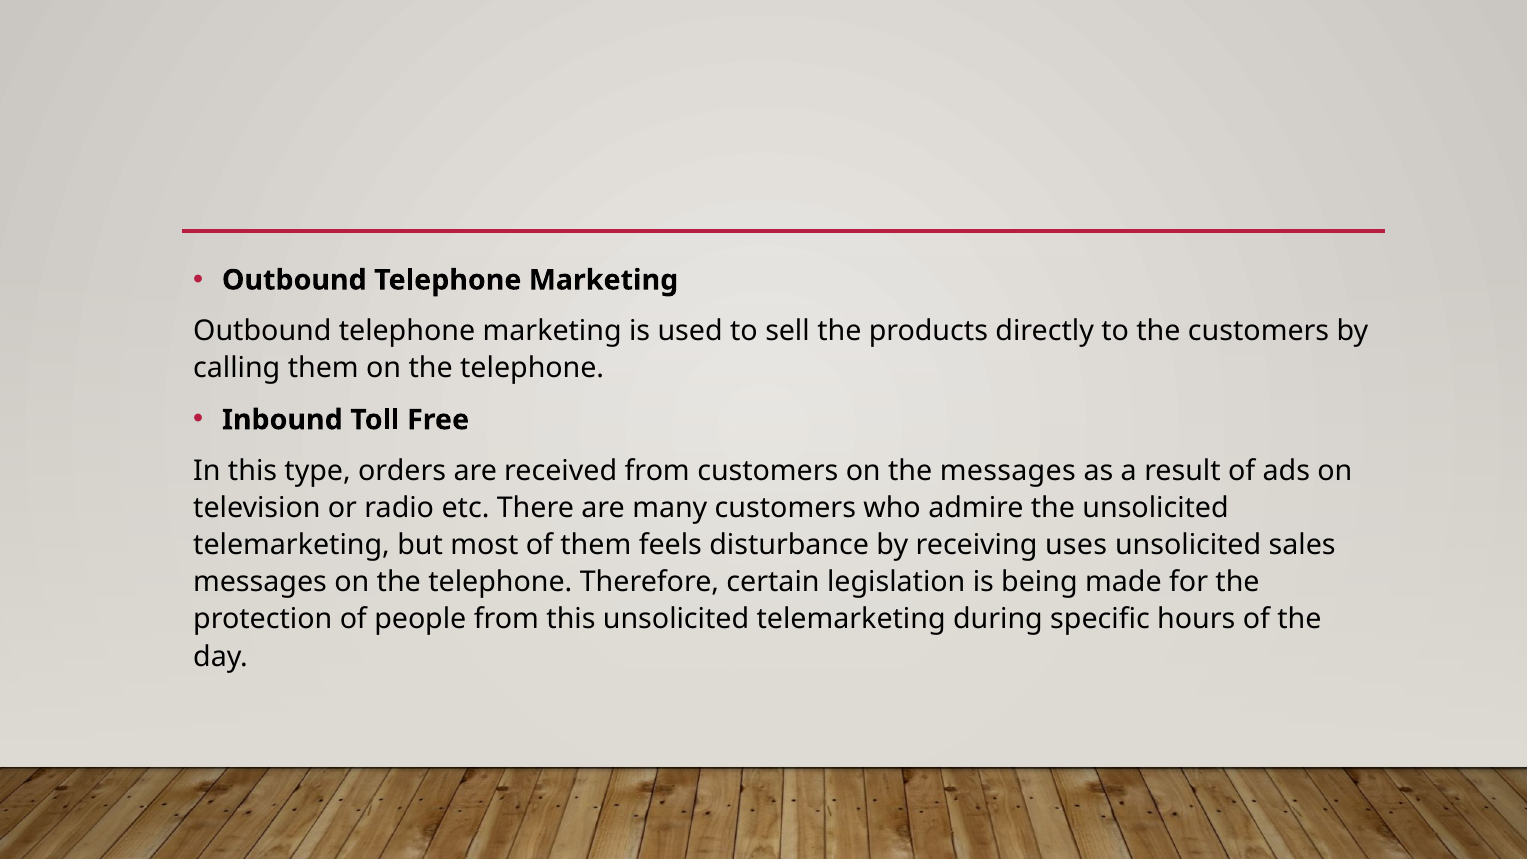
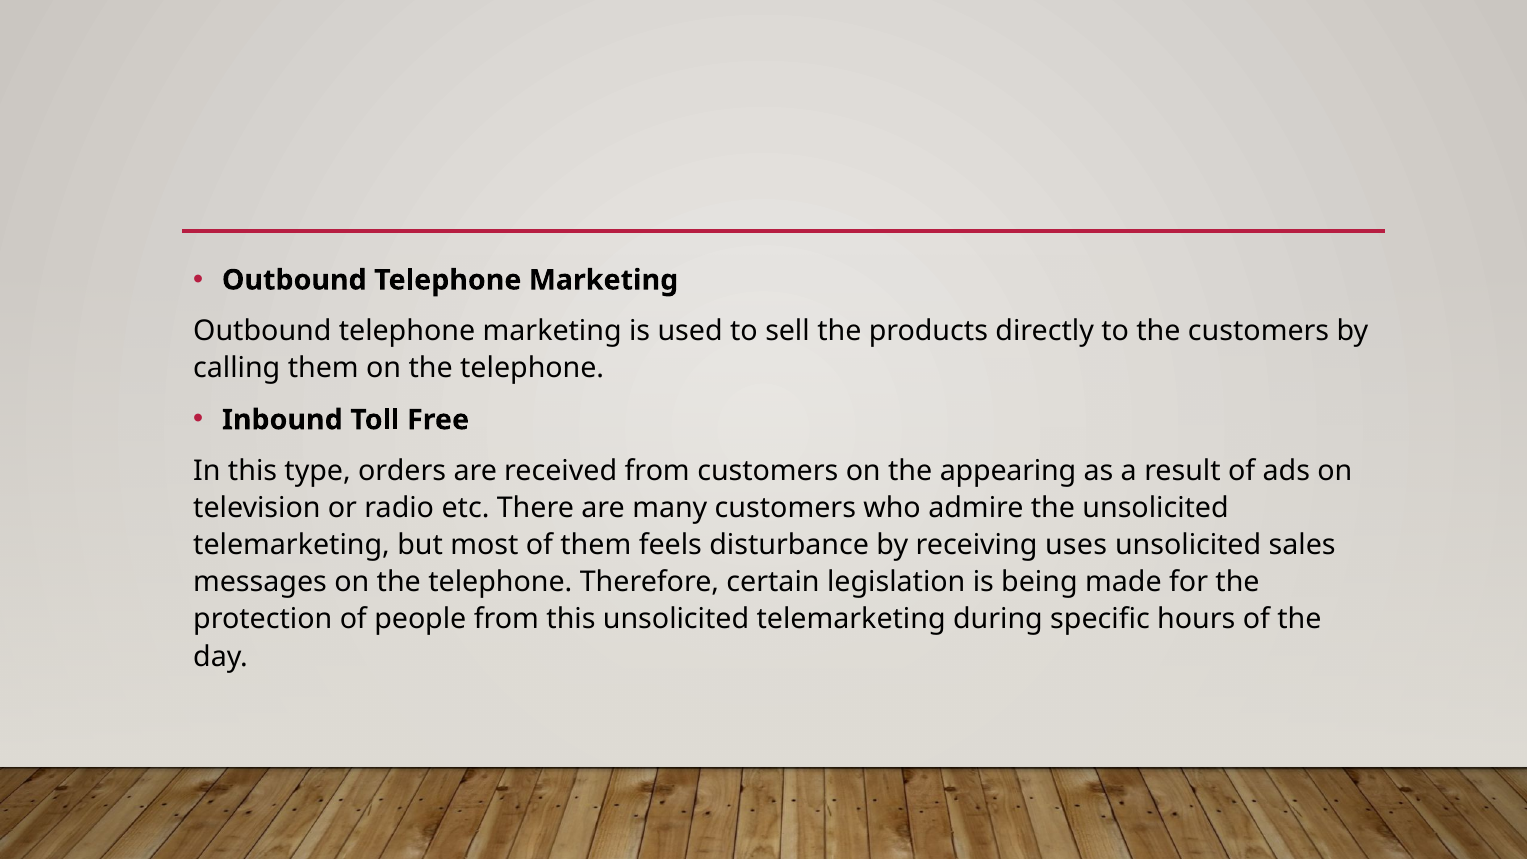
the messages: messages -> appearing
